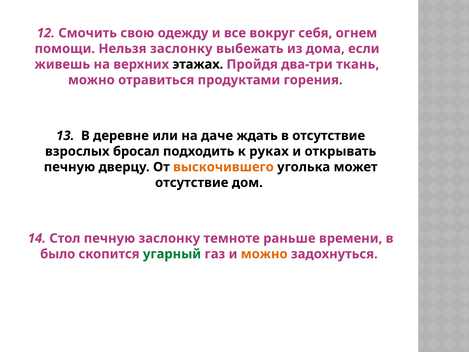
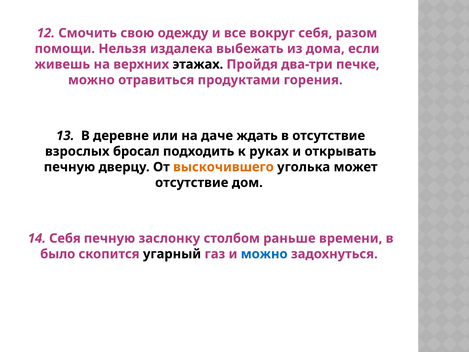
огнем: огнем -> разом
Нельзя заслонку: заслонку -> издалека
ткань: ткань -> печке
14 Стол: Стол -> Себя
темноте: темноте -> столбом
угарный colour: green -> black
можно at (264, 254) colour: orange -> blue
